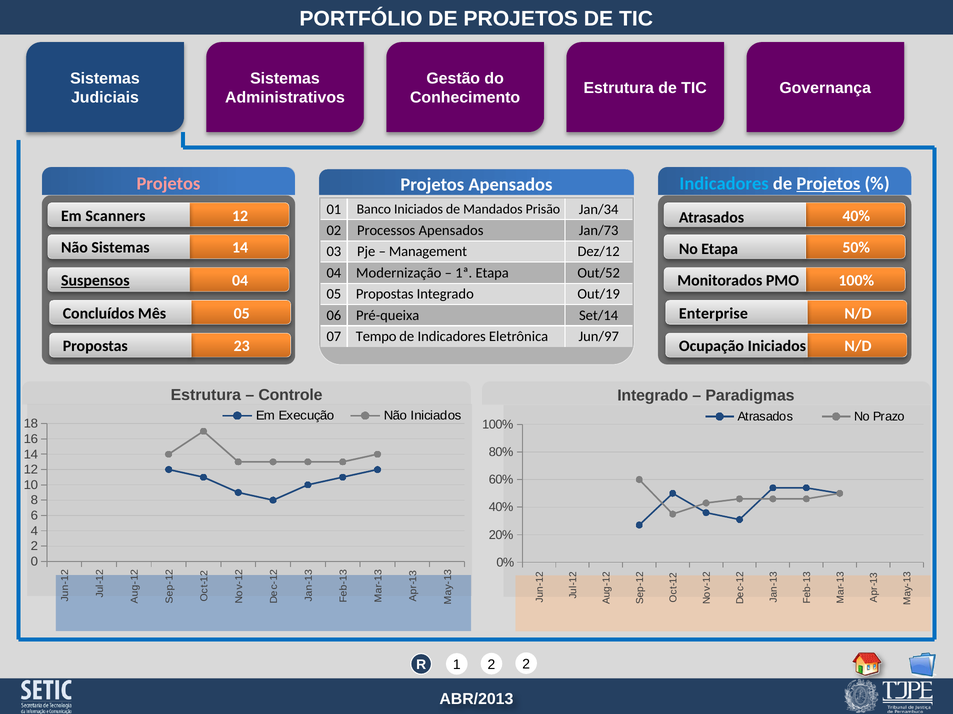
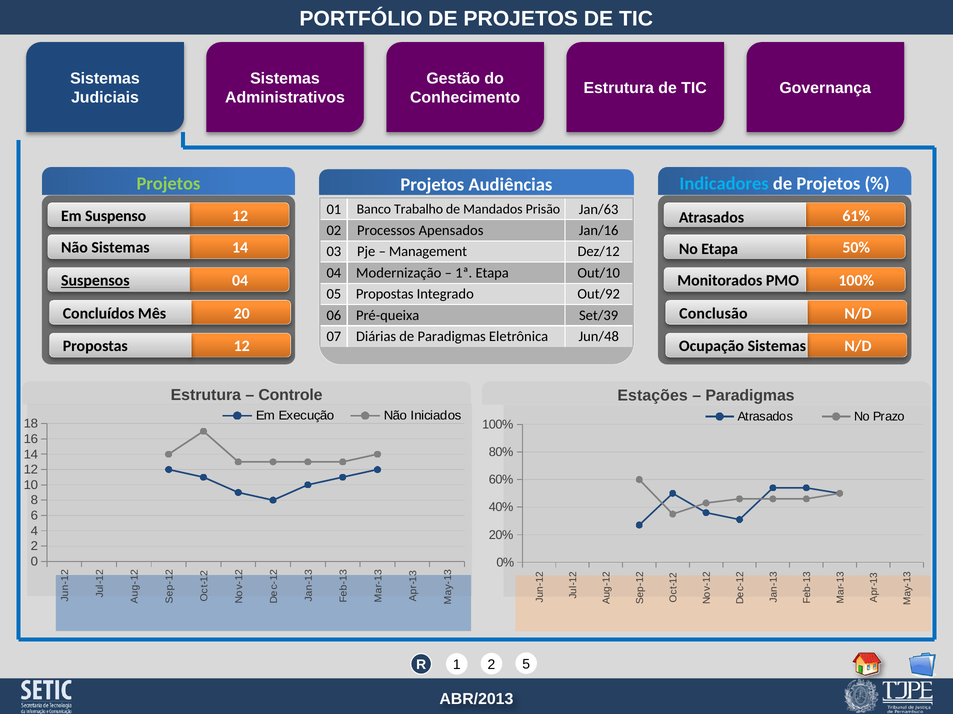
Projetos at (168, 184) colour: pink -> light green
Projetos Apensados: Apensados -> Audiências
Projetos at (828, 184) underline: present -> none
Banco Iniciados: Iniciados -> Trabalho
Jan/34: Jan/34 -> Jan/63
Scanners: Scanners -> Suspenso
Atrasados 40%: 40% -> 61%
Jan/73: Jan/73 -> Jan/16
Out/52: Out/52 -> Out/10
Out/19: Out/19 -> Out/92
Mês 05: 05 -> 20
Enterprise: Enterprise -> Conclusão
Set/14: Set/14 -> Set/39
Tempo: Tempo -> Diárias
de Indicadores: Indicadores -> Paradigmas
Jun/97: Jun/97 -> Jun/48
Propostas 23: 23 -> 12
Ocupação Iniciados: Iniciados -> Sistemas
Integrado at (653, 396): Integrado -> Estações
2 2: 2 -> 5
